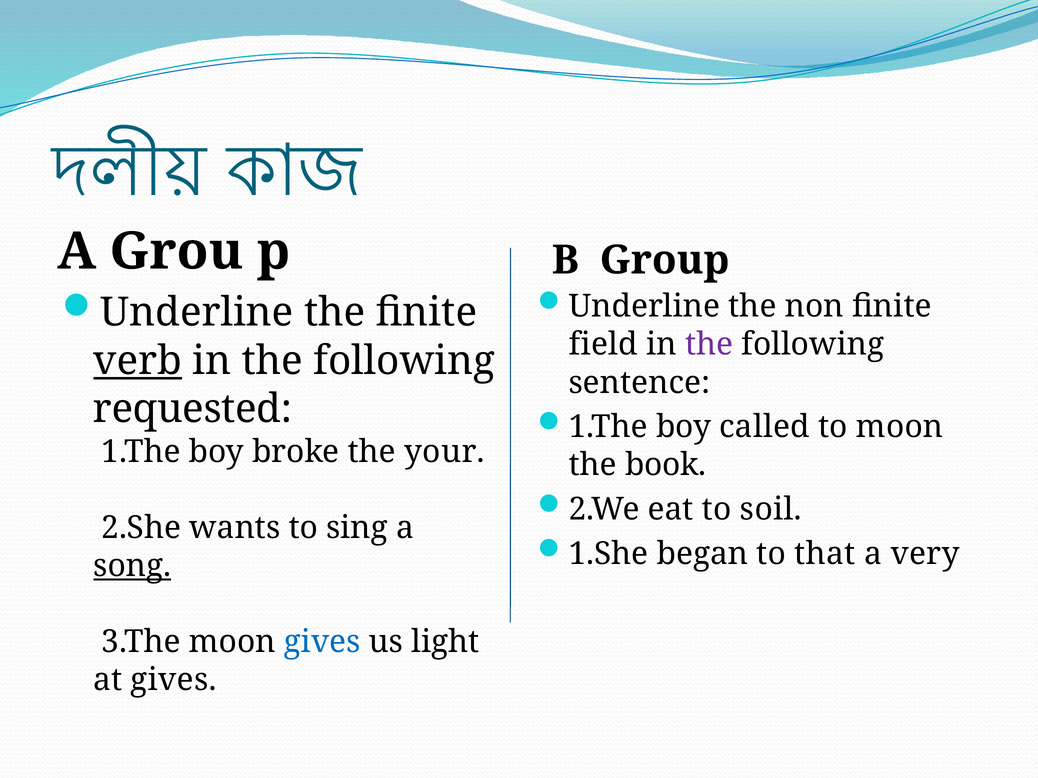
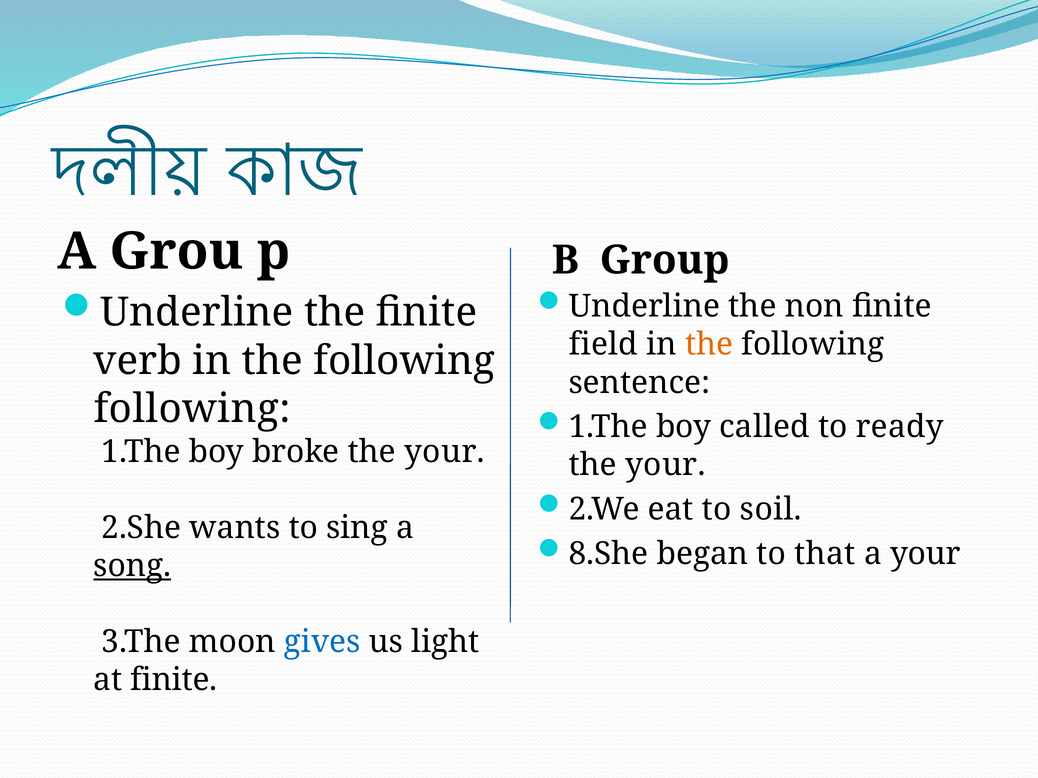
the at (709, 345) colour: purple -> orange
verb underline: present -> none
requested at (193, 409): requested -> following
to moon: moon -> ready
book at (666, 465): book -> your
1.She: 1.She -> 8.She
a very: very -> your
at gives: gives -> finite
